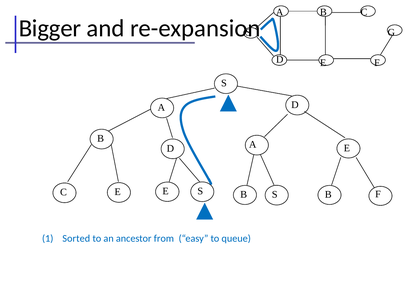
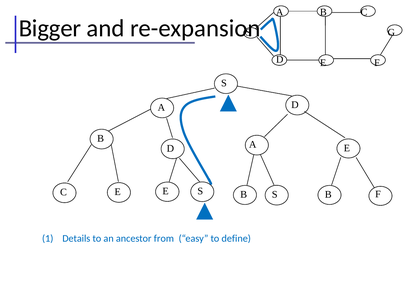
Sorted: Sorted -> Details
queue: queue -> define
